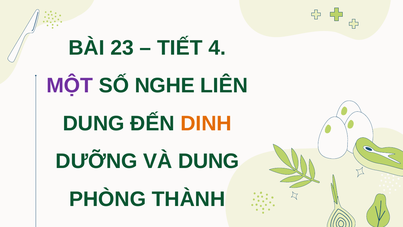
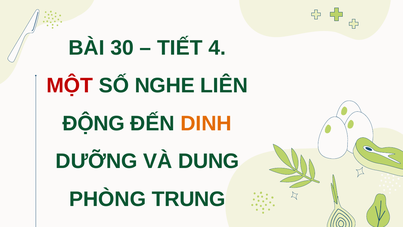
23: 23 -> 30
MỘT colour: purple -> red
DUNG at (94, 123): DUNG -> ĐỘNG
THÀNH: THÀNH -> TRUNG
